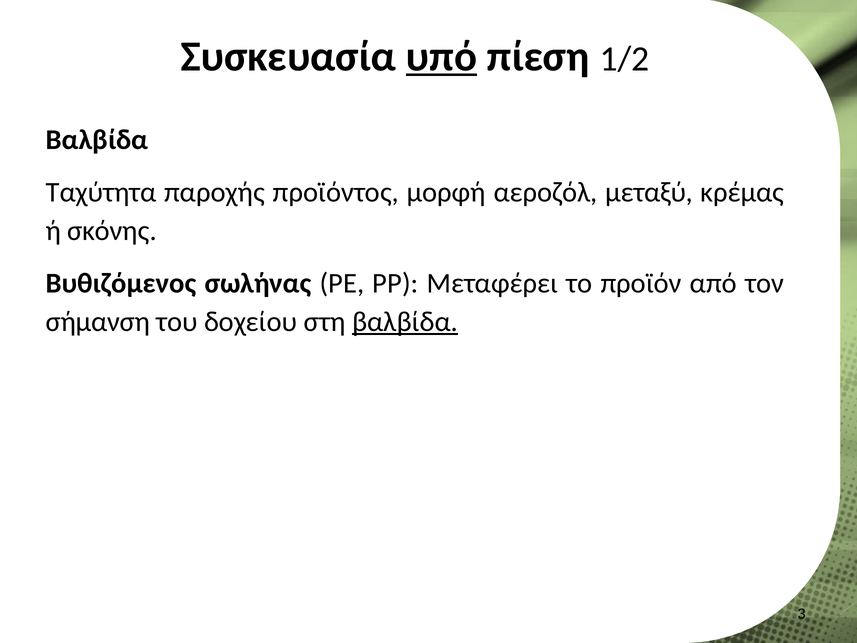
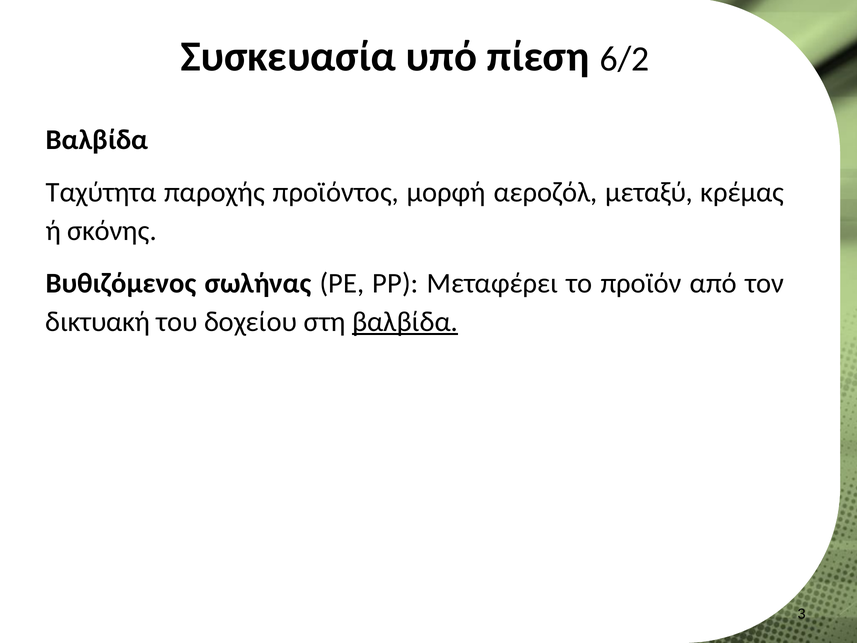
υπό underline: present -> none
1/2: 1/2 -> 6/2
σήμανση: σήμανση -> δικτυακή
